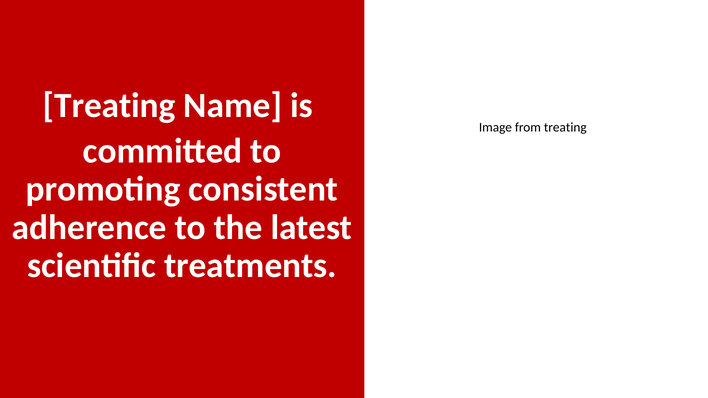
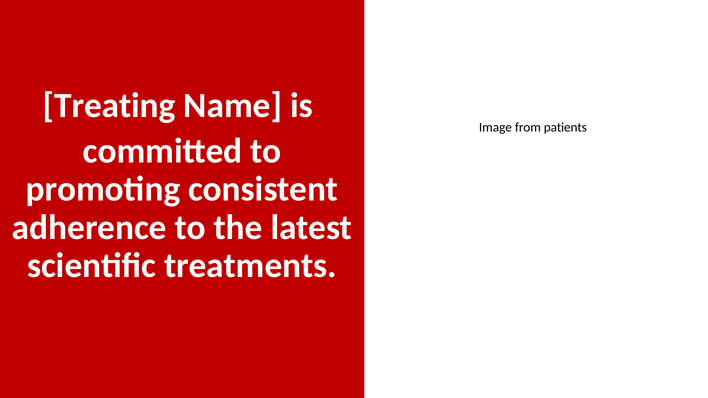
from treating: treating -> patients
